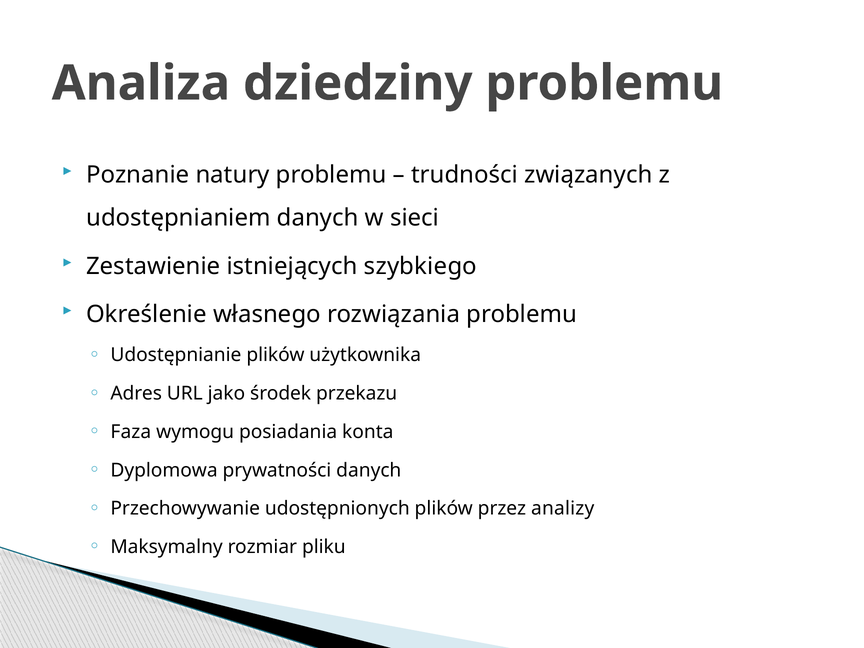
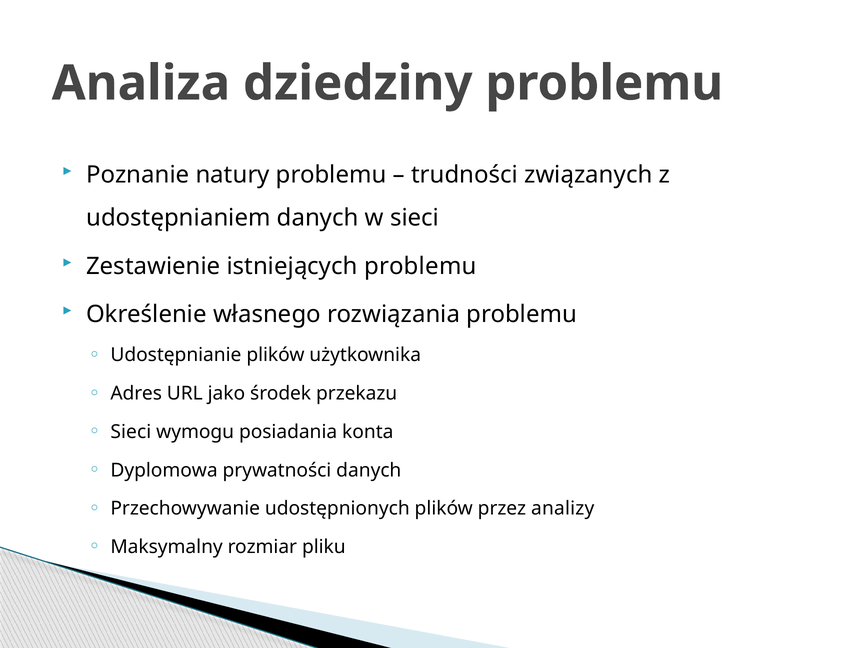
istniejących szybkiego: szybkiego -> problemu
Faza at (131, 432): Faza -> Sieci
